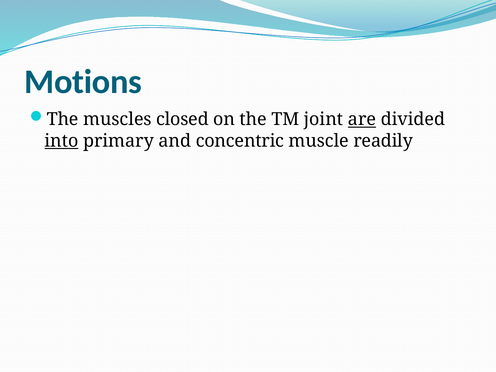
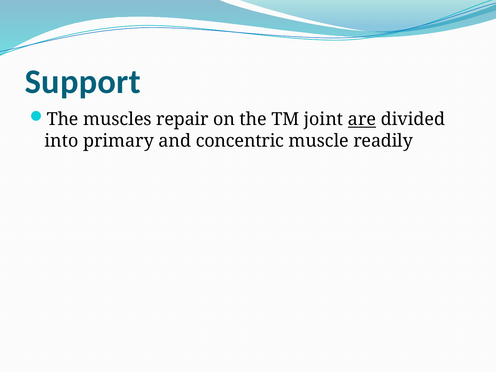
Motions: Motions -> Support
closed: closed -> repair
into underline: present -> none
